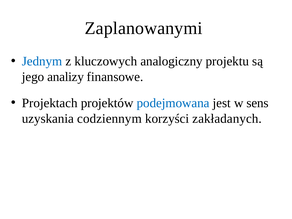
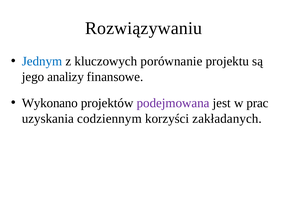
Zaplanowanymi: Zaplanowanymi -> Rozwiązywaniu
analogiczny: analogiczny -> porównanie
Projektach: Projektach -> Wykonano
podejmowana colour: blue -> purple
sens: sens -> prac
